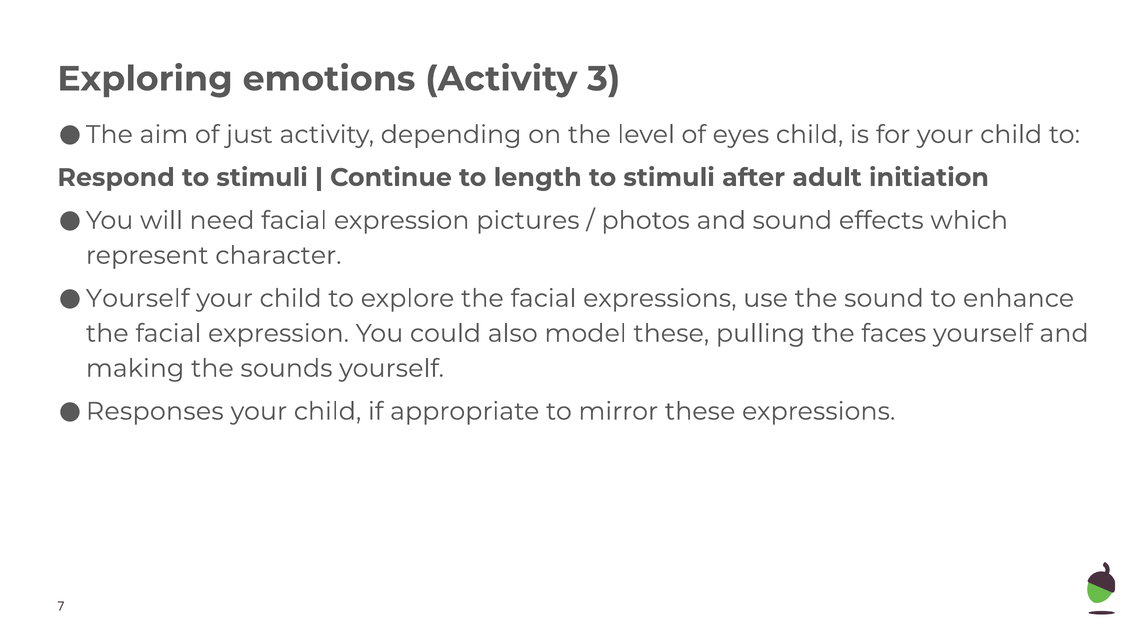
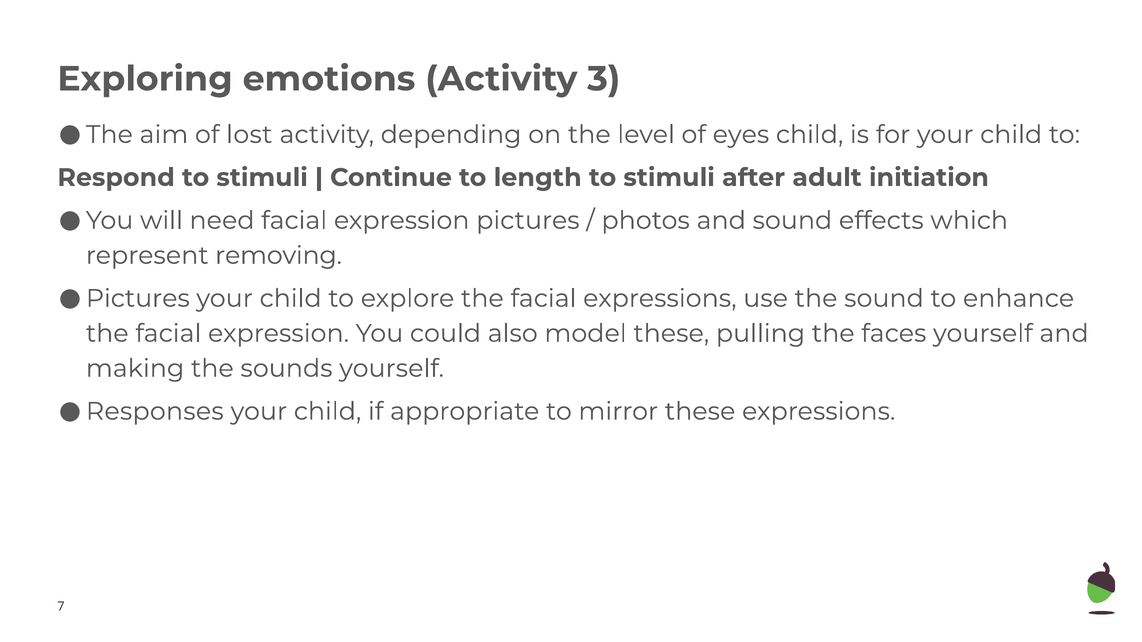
just: just -> lost
character: character -> removing
Yourself at (138, 299): Yourself -> Pictures
